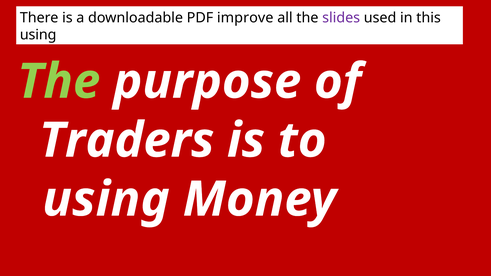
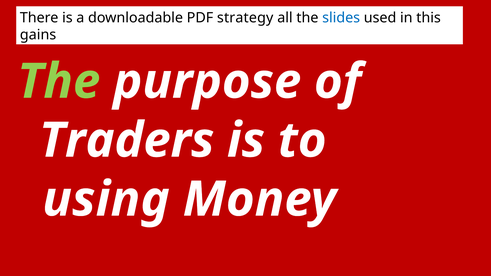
improve: improve -> strategy
slides colour: purple -> blue
using at (38, 35): using -> gains
